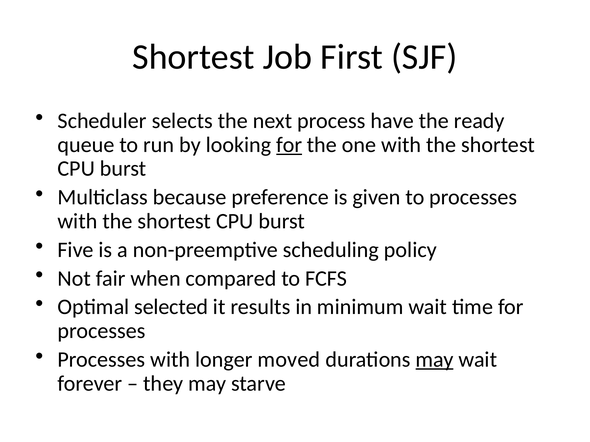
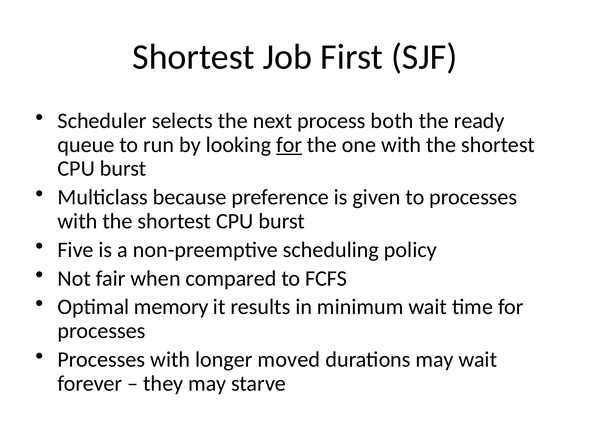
have: have -> both
selected: selected -> memory
may at (435, 360) underline: present -> none
